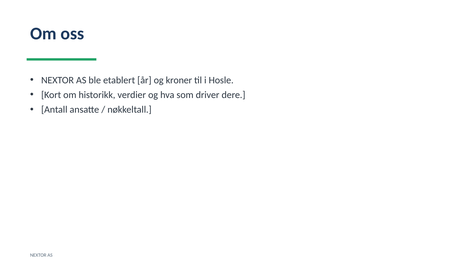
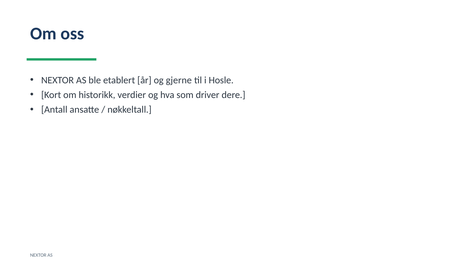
kroner: kroner -> gjerne
